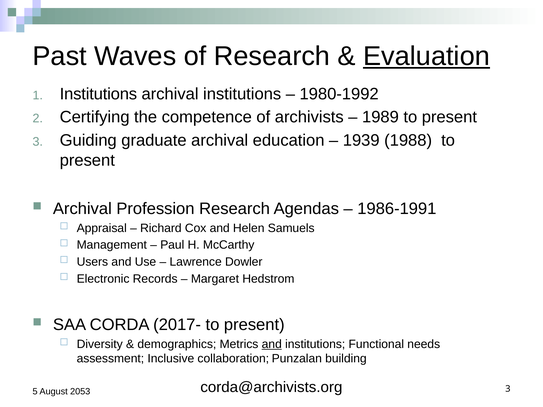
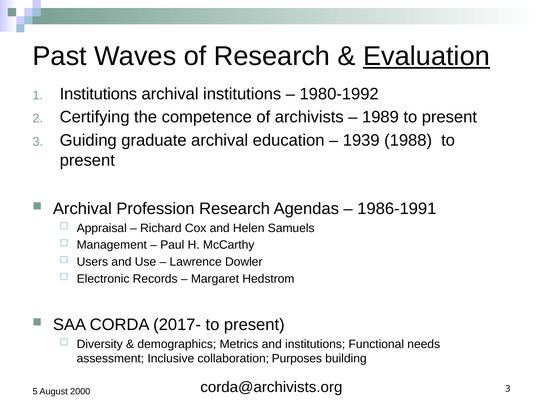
and at (272, 344) underline: present -> none
Punzalan: Punzalan -> Purposes
2053: 2053 -> 2000
